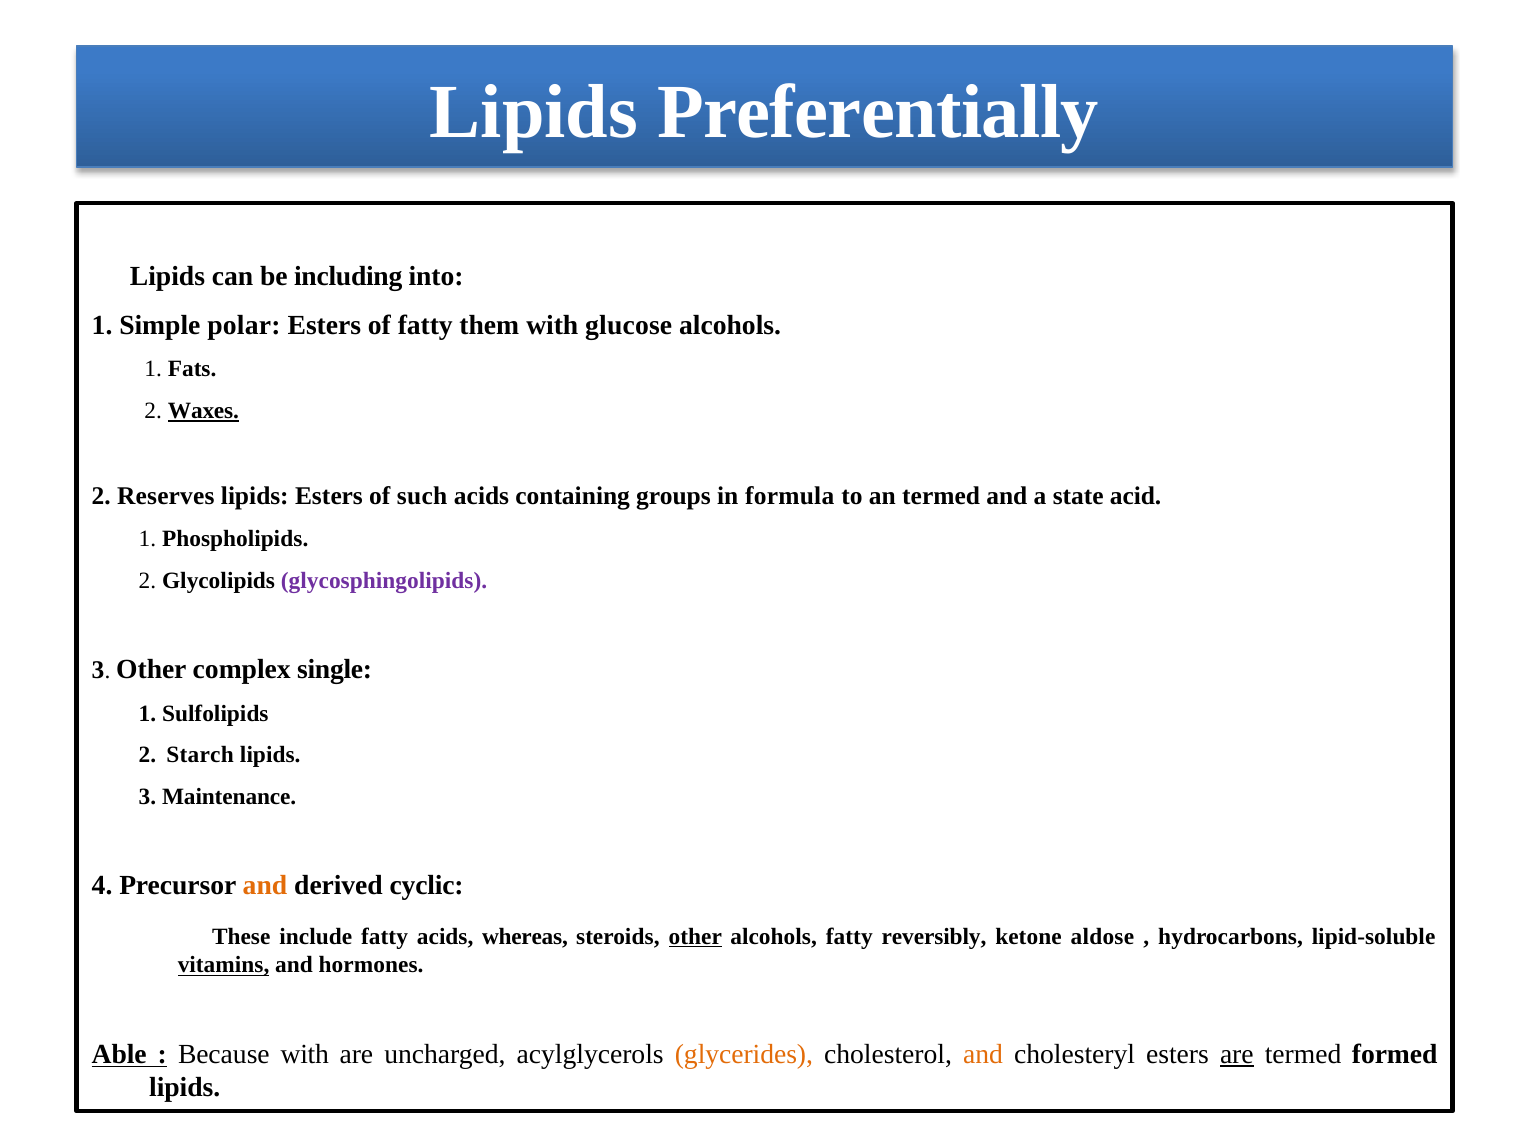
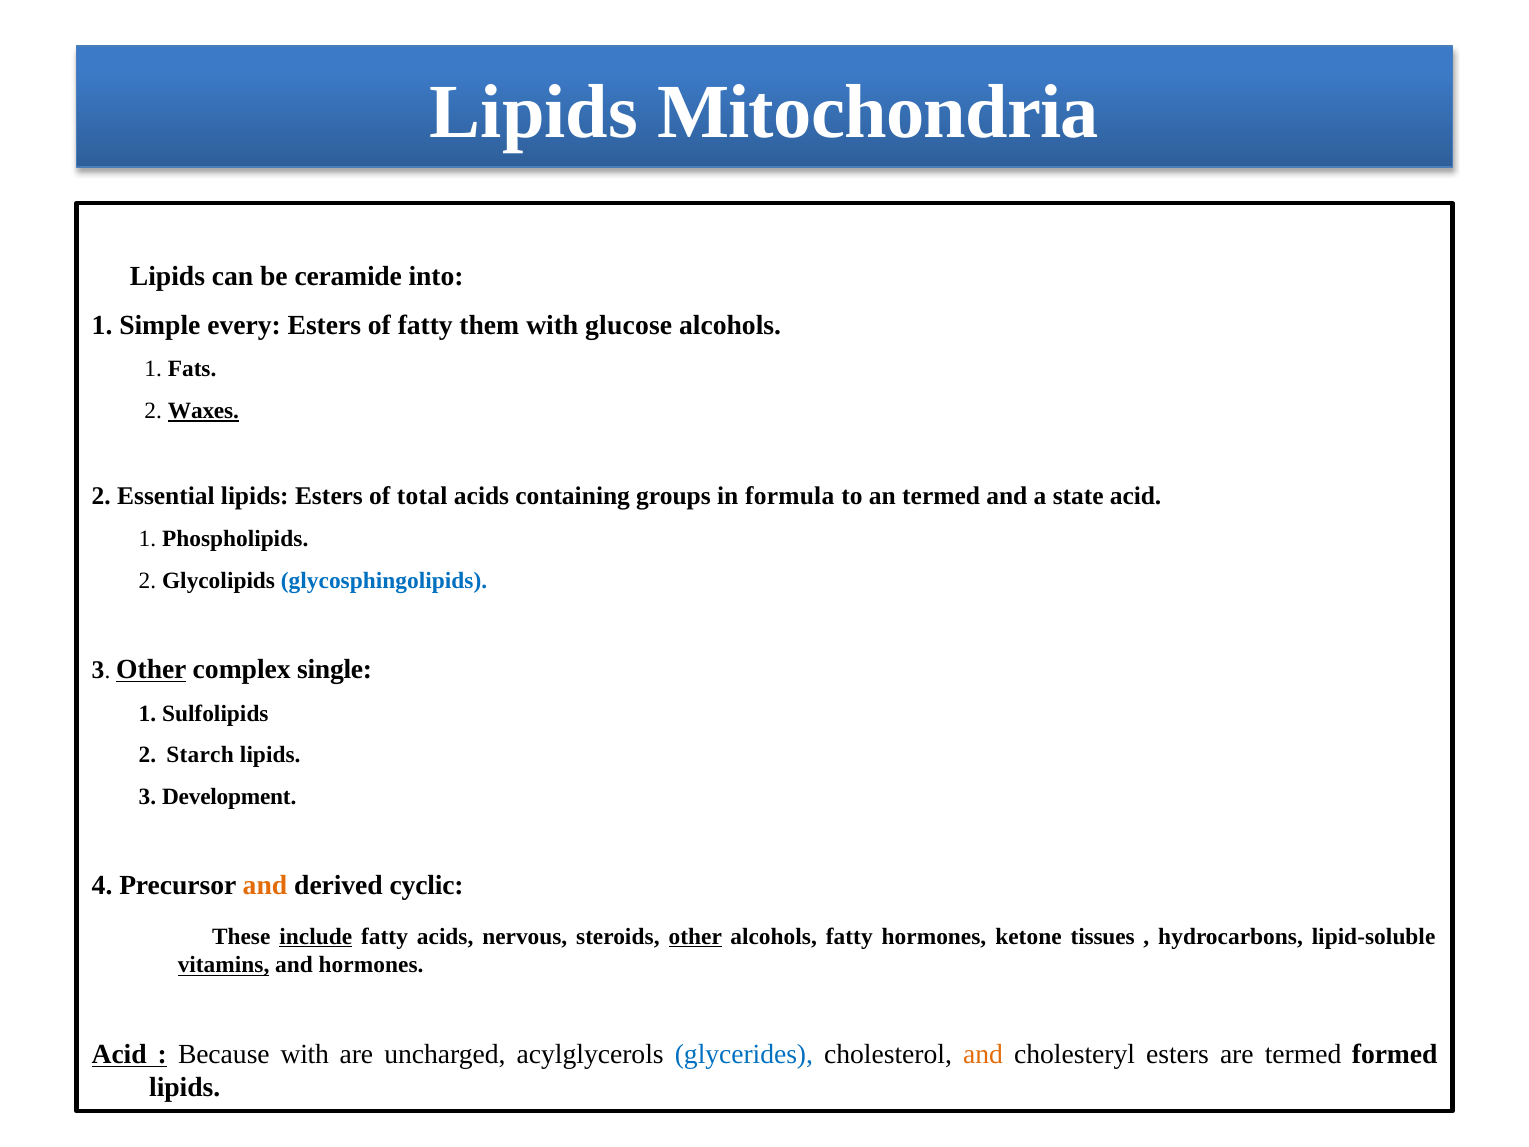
Preferentially: Preferentially -> Mitochondria
including: including -> ceramide
polar: polar -> every
Reserves: Reserves -> Essential
such: such -> total
glycosphingolipids colour: purple -> blue
Other at (151, 669) underline: none -> present
Maintenance: Maintenance -> Development
include underline: none -> present
whereas: whereas -> nervous
fatty reversibly: reversibly -> hormones
aldose: aldose -> tissues
Able at (119, 1054): Able -> Acid
glycerides colour: orange -> blue
are at (1237, 1054) underline: present -> none
